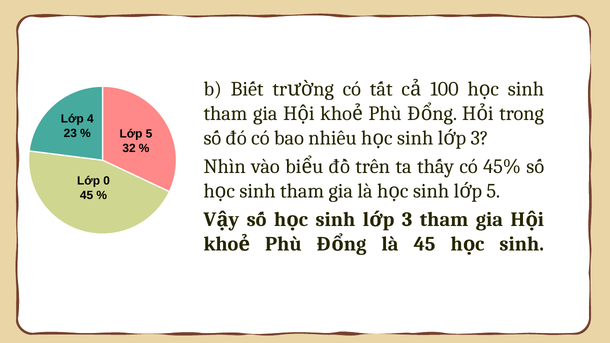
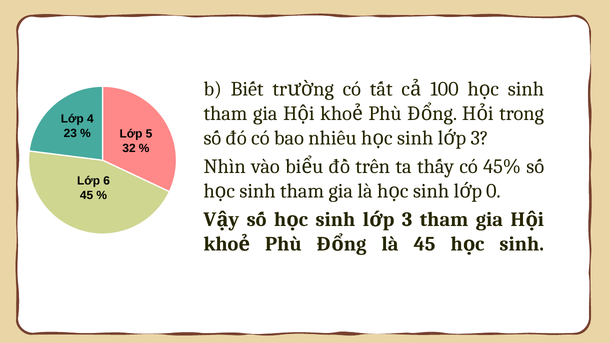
0: 0 -> 6
5 at (493, 191): 5 -> 0
